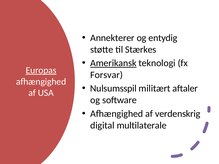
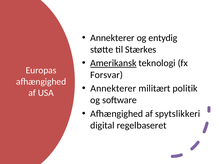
Europas underline: present -> none
Nulsumsspil at (113, 89): Nulsumsspil -> Annekterer
aftaler: aftaler -> politik
verdenskrig: verdenskrig -> spytslikkeri
multilaterale: multilaterale -> regelbaseret
